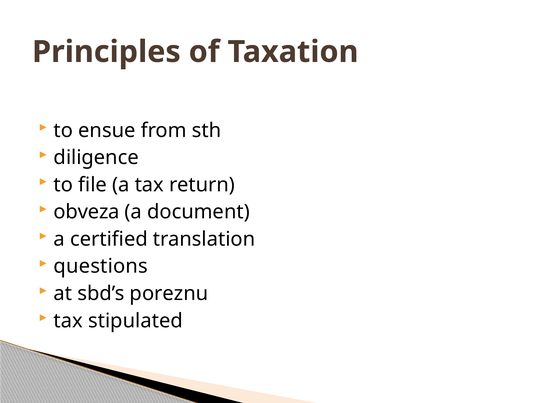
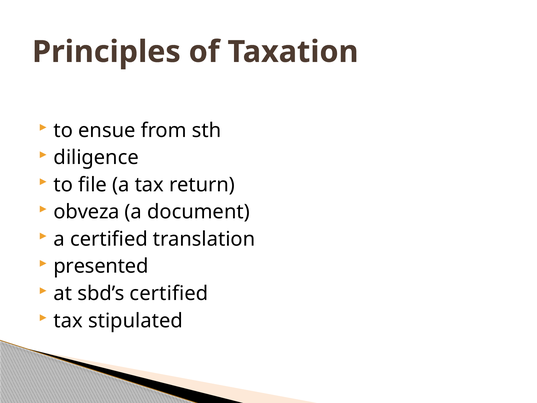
questions: questions -> presented
sbd’s poreznu: poreznu -> certified
